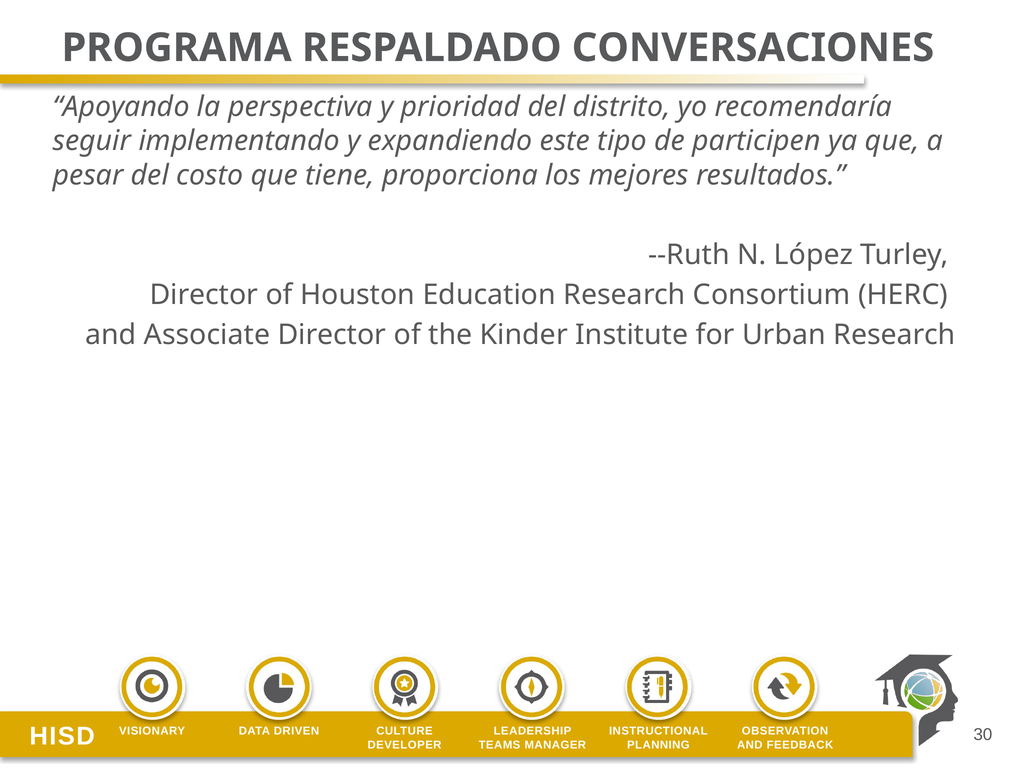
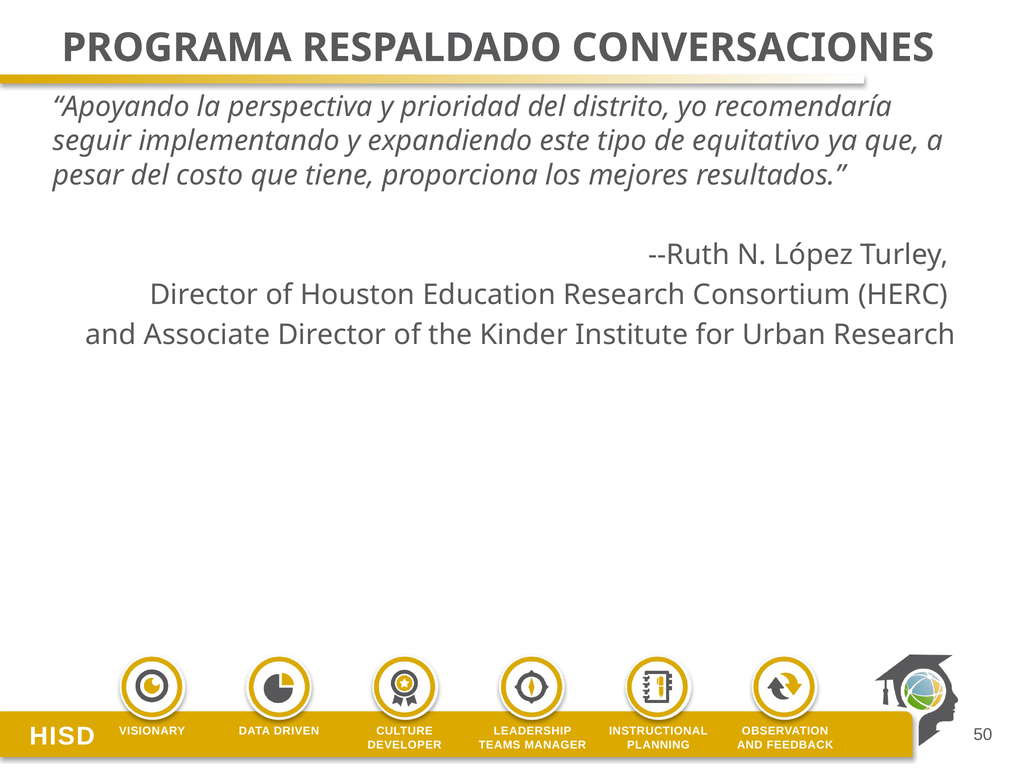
participen: participen -> equitativo
30: 30 -> 50
